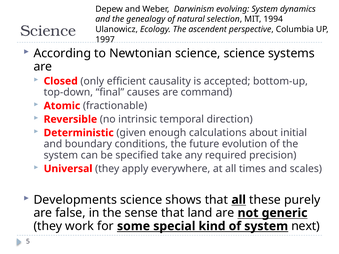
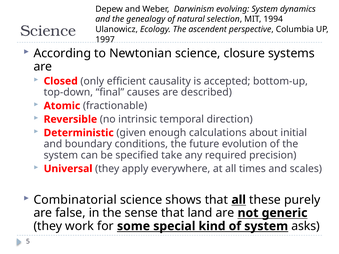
science science: science -> closure
command: command -> described
Developments: Developments -> Combinatorial
next: next -> asks
